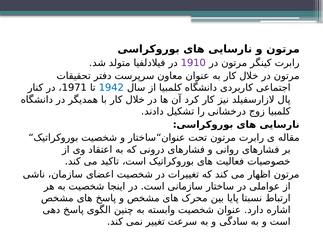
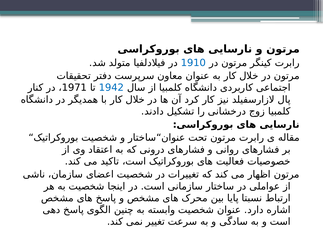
1910 colour: purple -> blue
